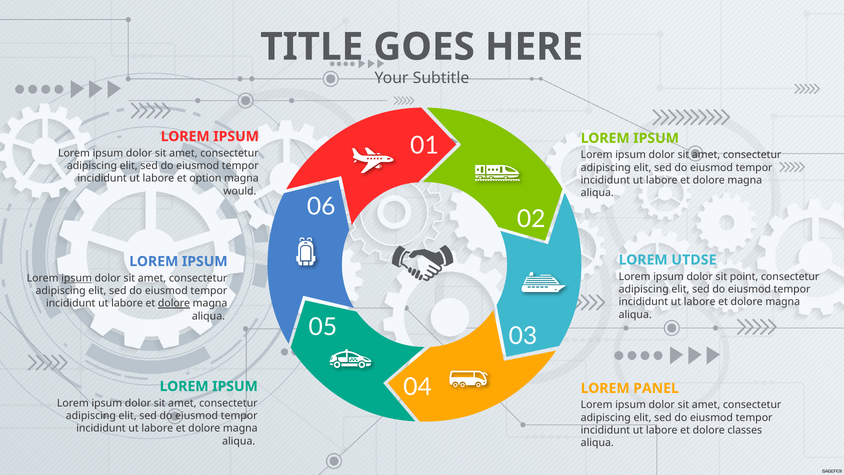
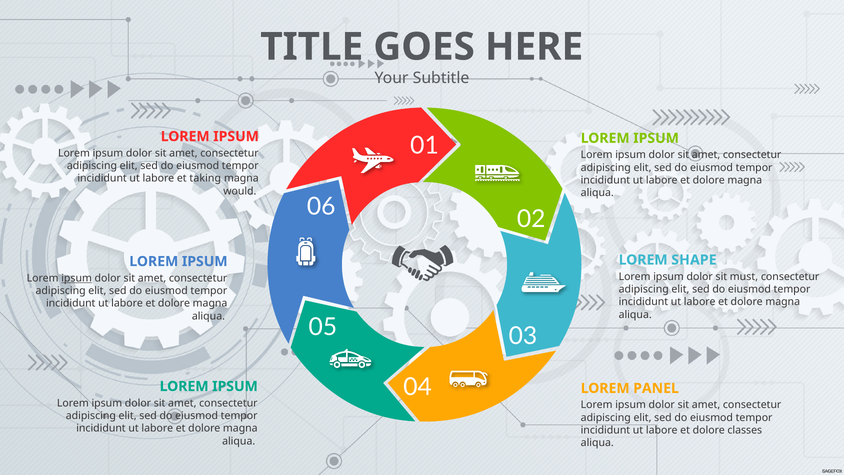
option: option -> taking
UTDSE: UTDSE -> SHAPE
point: point -> must
dolore at (174, 303) underline: present -> none
